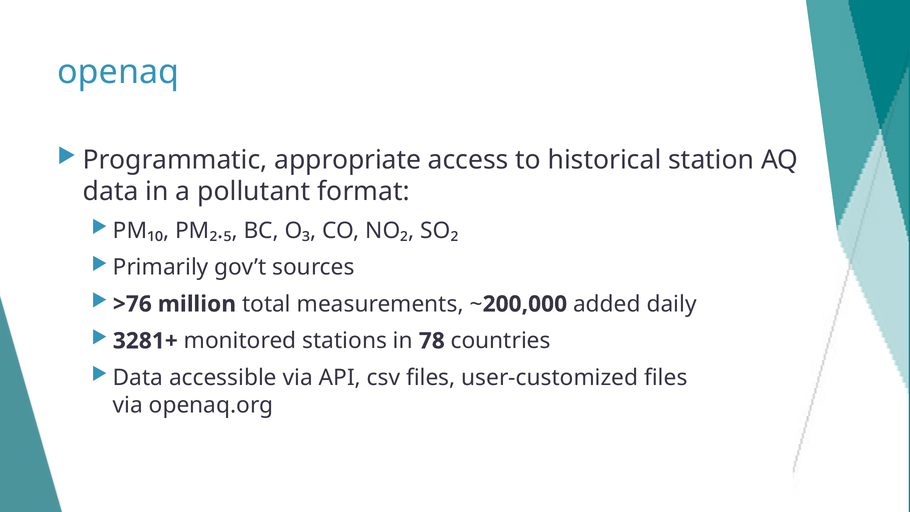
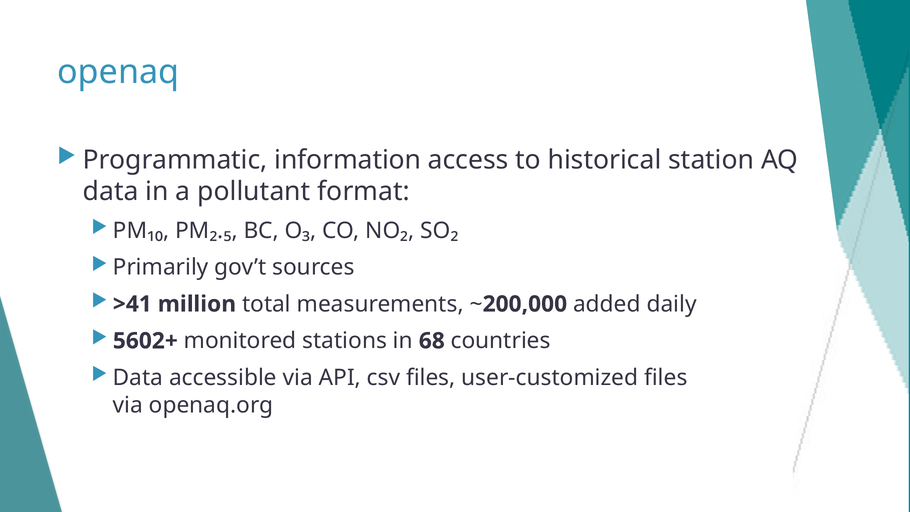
appropriate: appropriate -> information
>76: >76 -> >41
3281+: 3281+ -> 5602+
78: 78 -> 68
